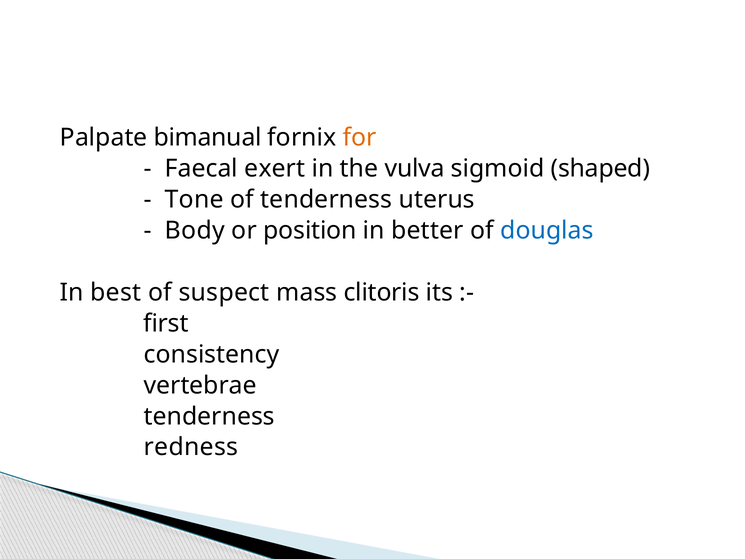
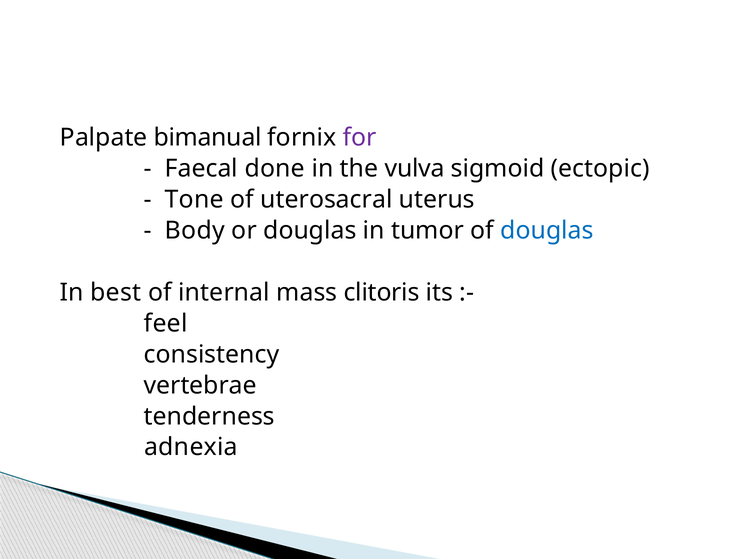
for colour: orange -> purple
exert: exert -> done
shaped: shaped -> ectopic
of tenderness: tenderness -> uterosacral
or position: position -> douglas
better: better -> tumor
suspect: suspect -> internal
first: first -> feel
redness: redness -> adnexia
